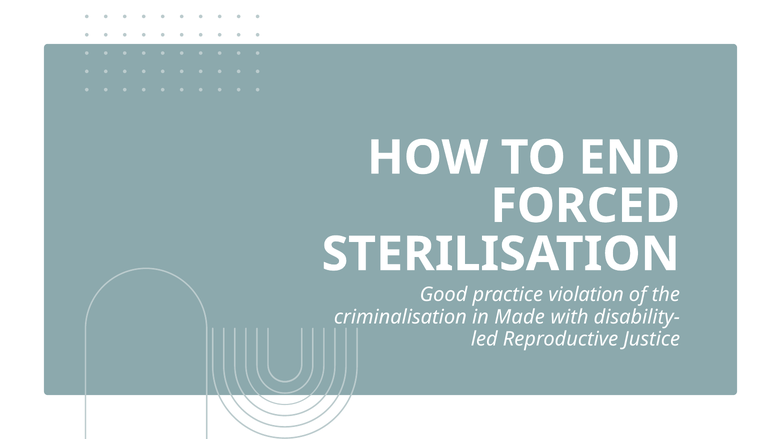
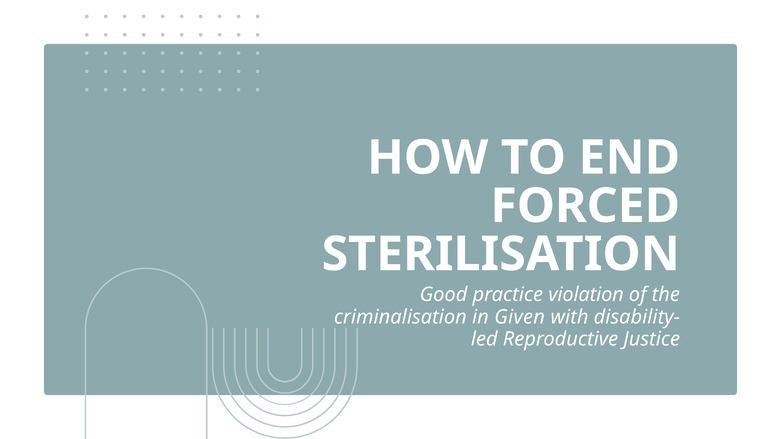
Made: Made -> Given
